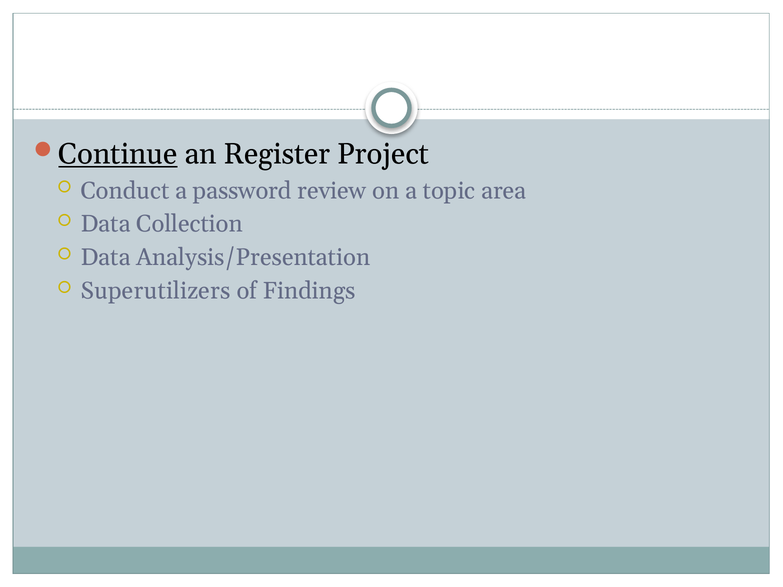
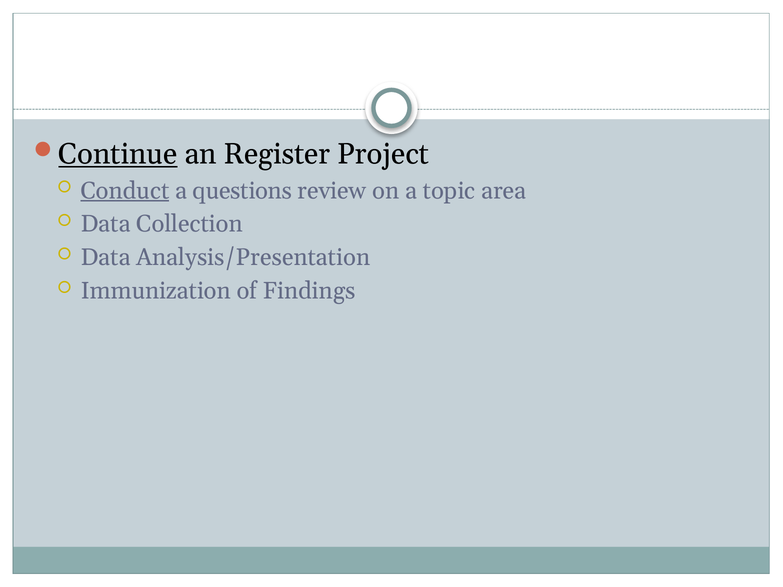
Conduct underline: none -> present
password: password -> questions
Superutilizers: Superutilizers -> Immunization
